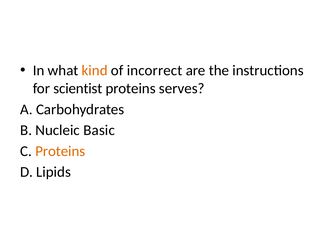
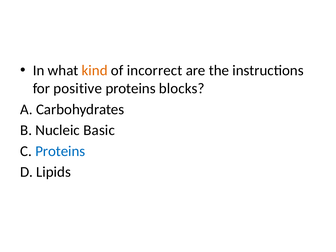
scientist: scientist -> positive
serves: serves -> blocks
Proteins at (60, 151) colour: orange -> blue
